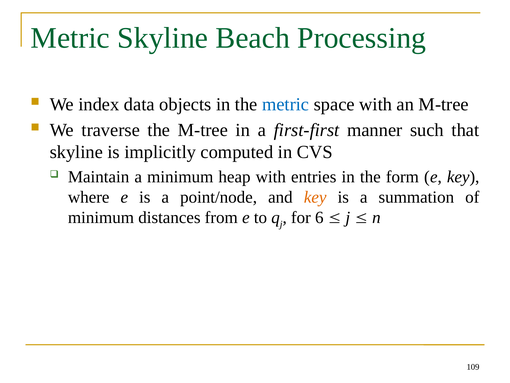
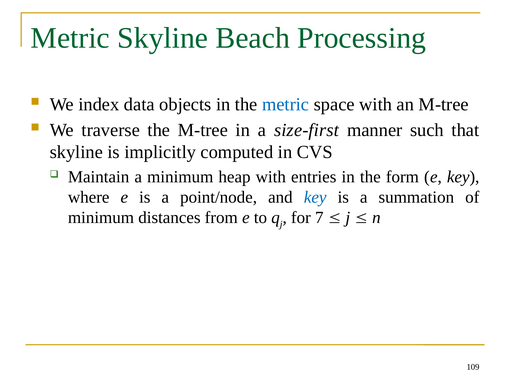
first-first: first-first -> size-first
key at (315, 197) colour: orange -> blue
6: 6 -> 7
